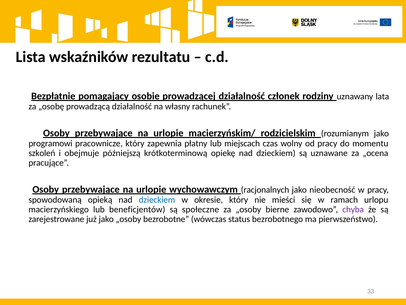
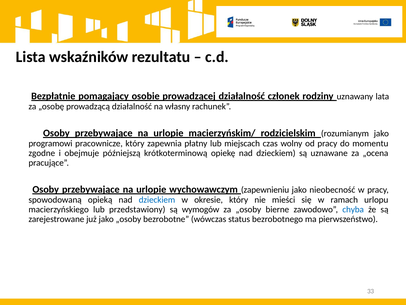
szkoleń: szkoleń -> zgodne
racjonalnych: racjonalnych -> zapewnieniu
beneficjentów: beneficjentów -> przedstawiony
społeczne: społeczne -> wymogów
chyba colour: purple -> blue
